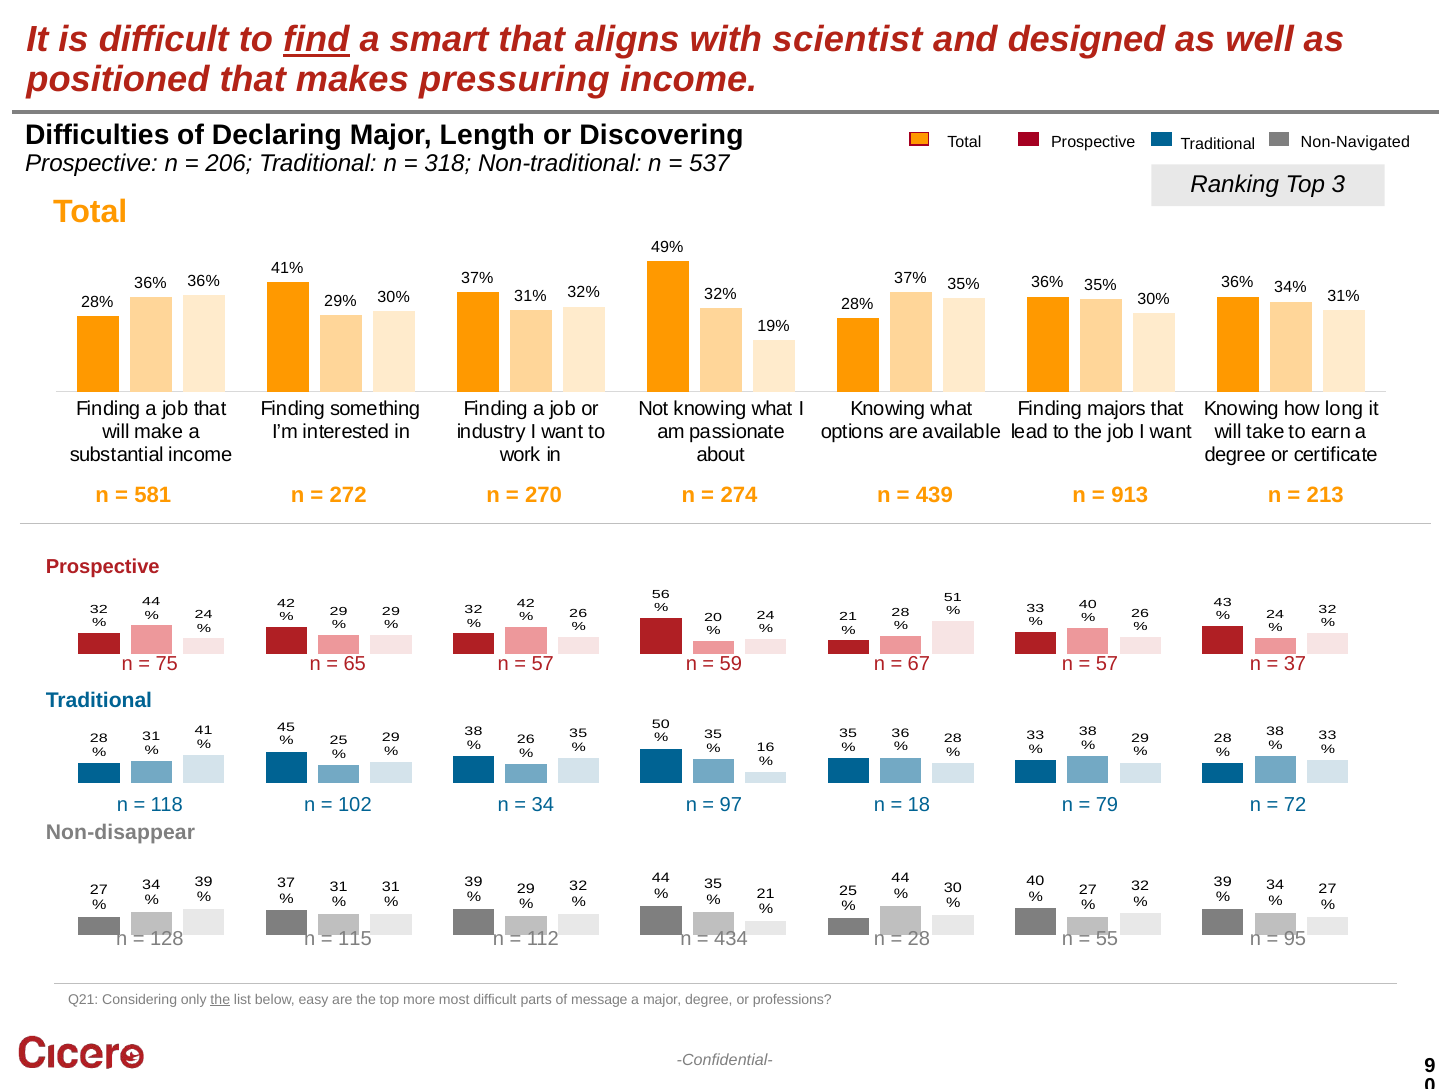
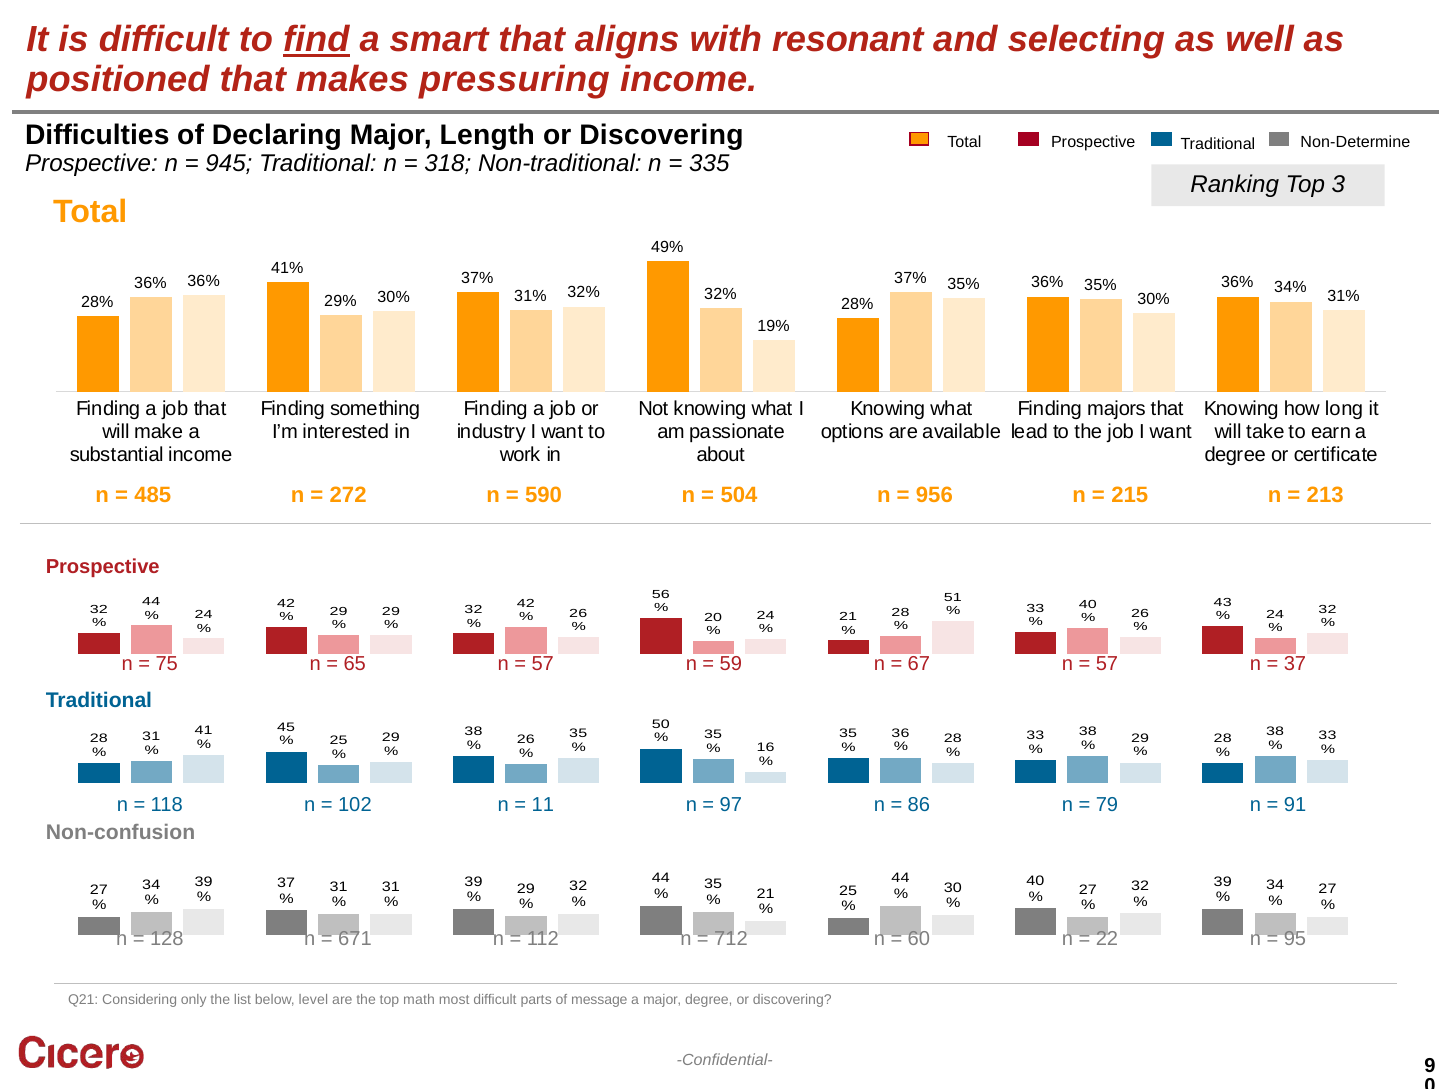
scientist: scientist -> resonant
designed: designed -> selecting
Non-Navigated: Non-Navigated -> Non-Determine
206: 206 -> 945
537: 537 -> 335
581: 581 -> 485
270: 270 -> 590
274: 274 -> 504
439: 439 -> 956
913: 913 -> 215
34 at (543, 804): 34 -> 11
18: 18 -> 86
72: 72 -> 91
Non-disappear: Non-disappear -> Non-confusion
115: 115 -> 671
434: 434 -> 712
28 at (919, 938): 28 -> 60
55: 55 -> 22
the at (220, 999) underline: present -> none
easy: easy -> level
more: more -> math
degree or professions: professions -> discovering
